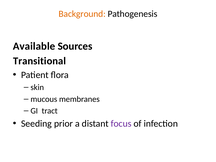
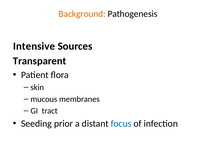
Available: Available -> Intensive
Transitional: Transitional -> Transparent
focus colour: purple -> blue
